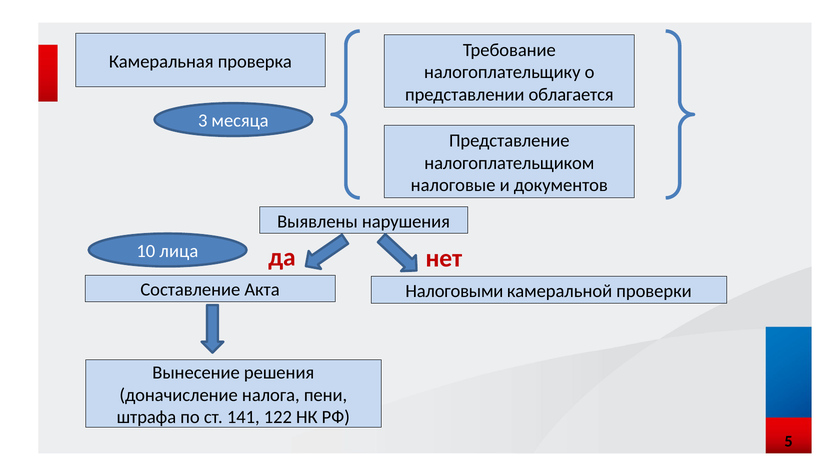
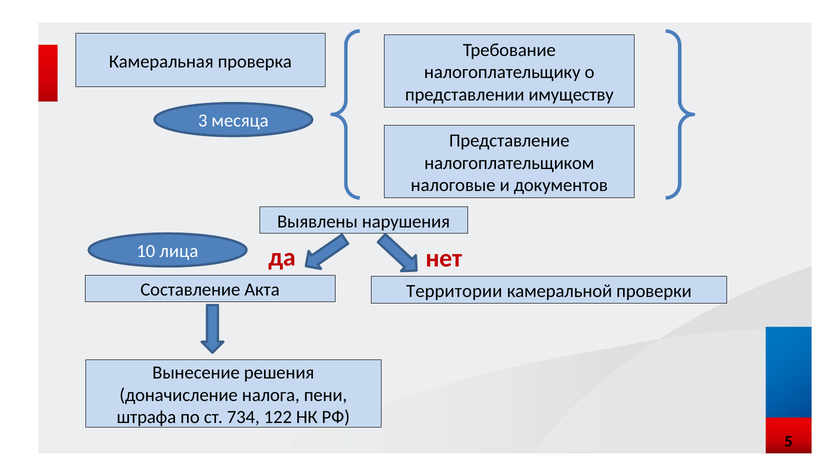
облагается: облагается -> имуществу
Налоговыми: Налоговыми -> Территории
141: 141 -> 734
